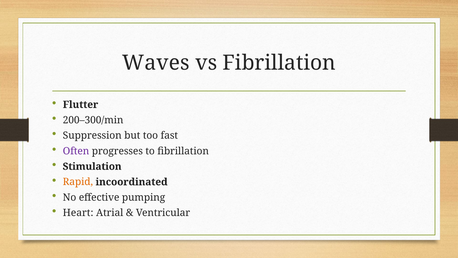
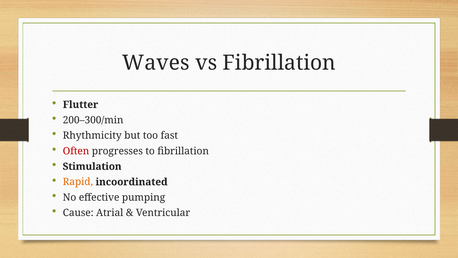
Suppression: Suppression -> Rhythmicity
Often colour: purple -> red
Heart: Heart -> Cause
